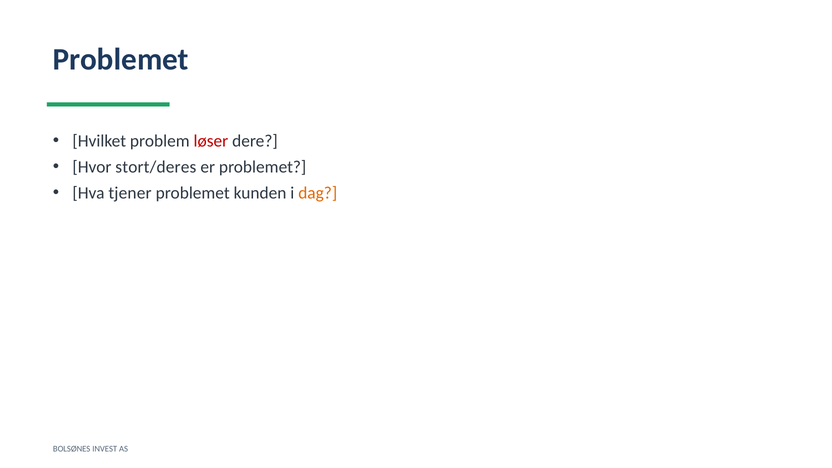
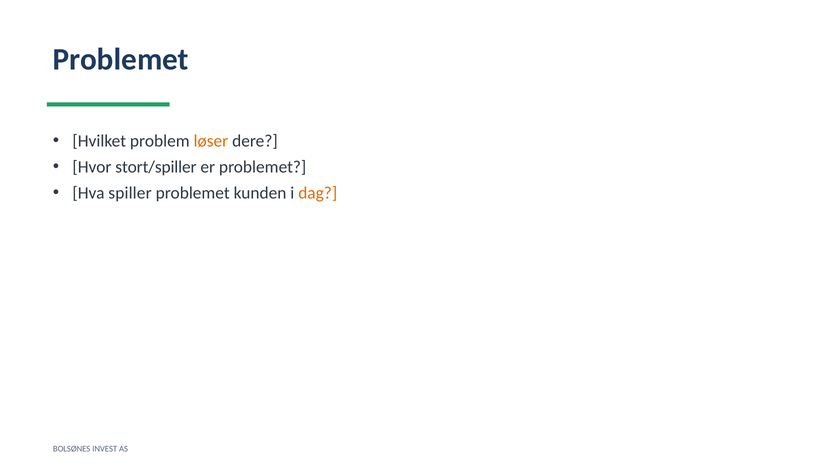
løser colour: red -> orange
stort/deres: stort/deres -> stort/spiller
tjener: tjener -> spiller
